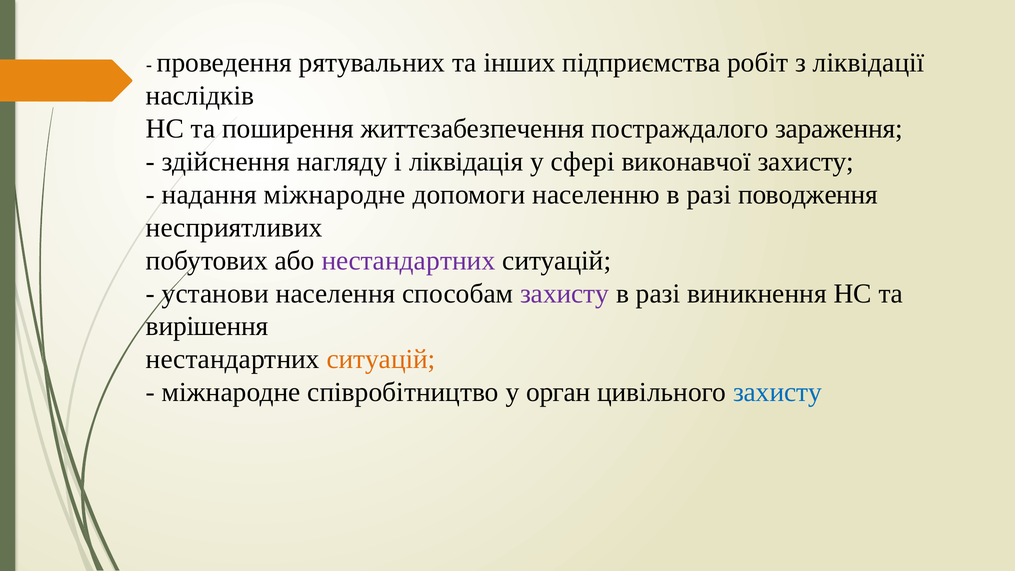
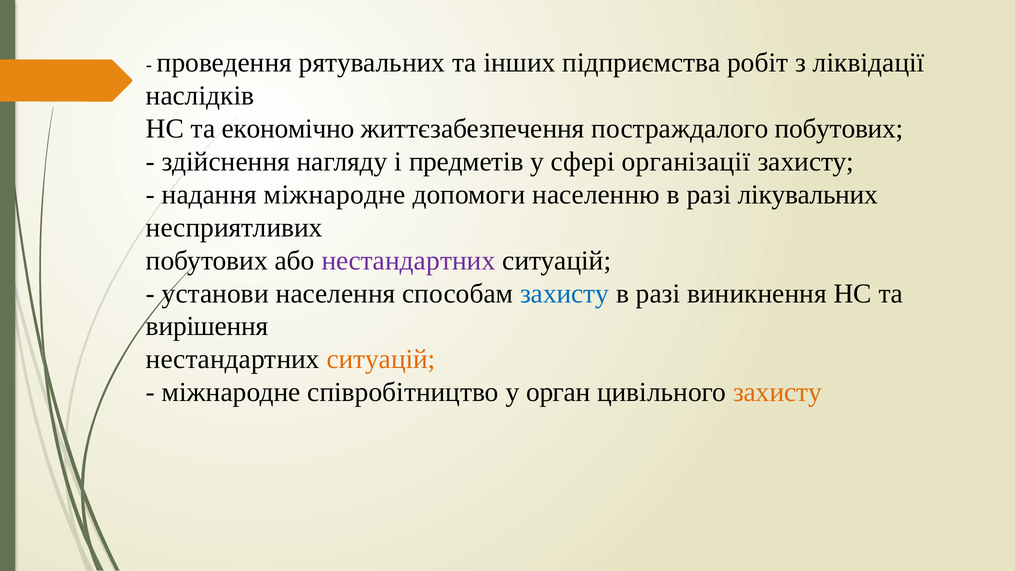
поширення: поширення -> економічно
постраждалого зараження: зараження -> побутових
ліквідація: ліквідація -> предметів
виконавчої: виконавчої -> організації
поводження: поводження -> лікувальних
захисту at (565, 293) colour: purple -> blue
захисту at (778, 392) colour: blue -> orange
